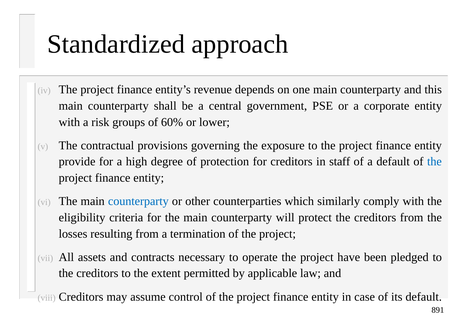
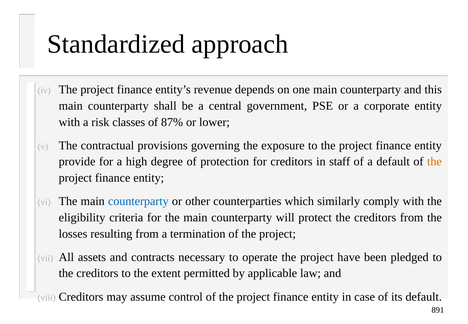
groups: groups -> classes
60%: 60% -> 87%
the at (434, 162) colour: blue -> orange
